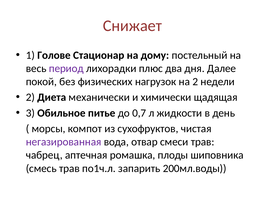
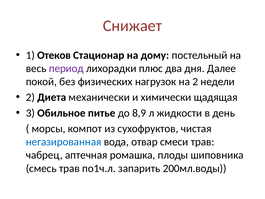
Голове: Голове -> Отеков
0,7: 0,7 -> 8,9
негазированная colour: purple -> blue
